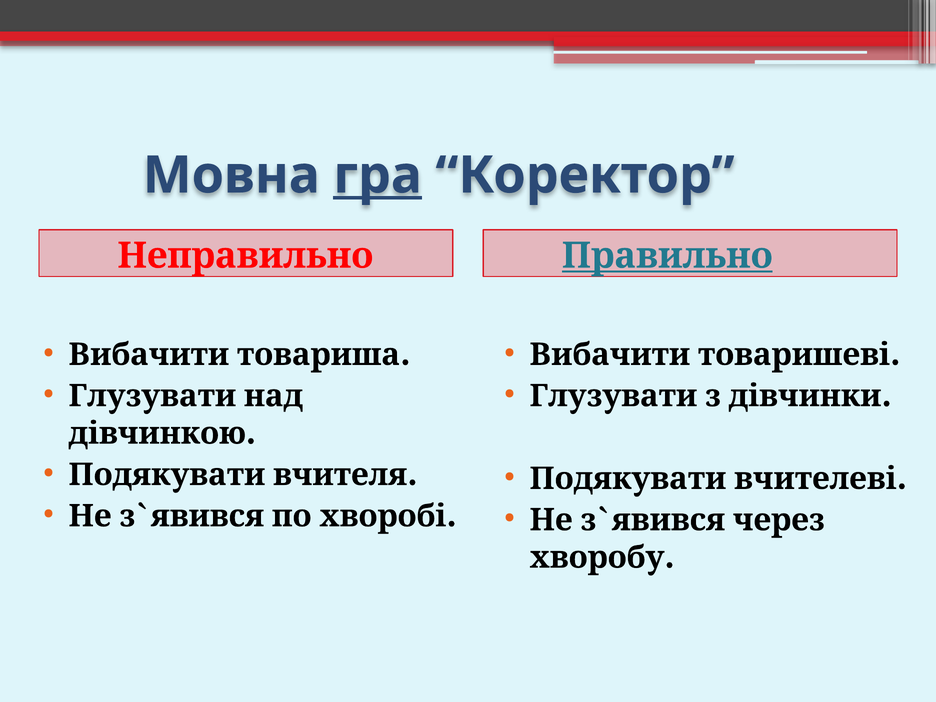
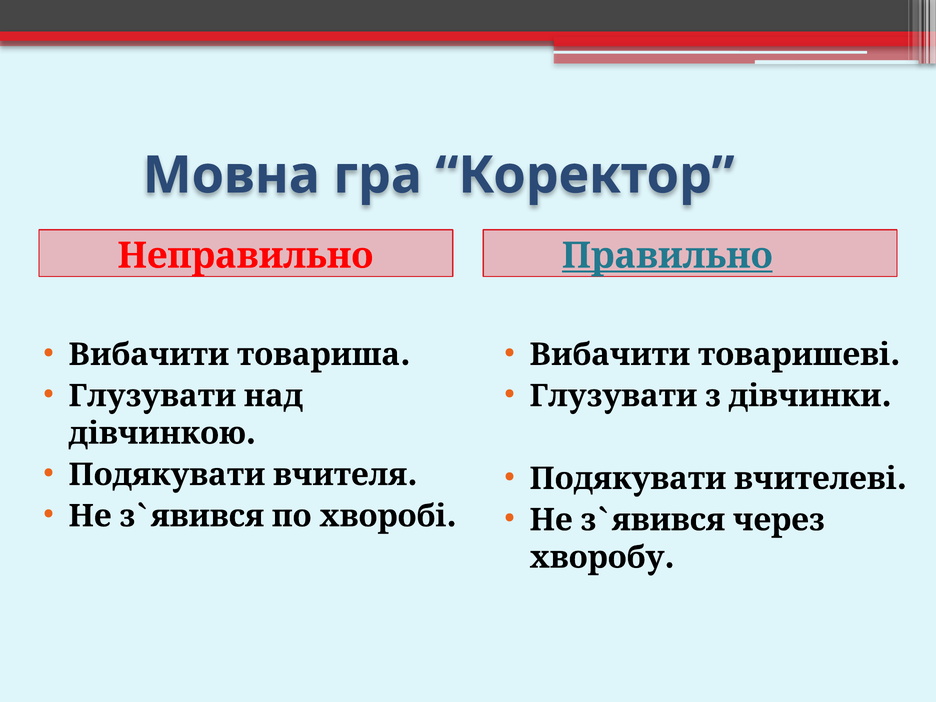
гра underline: present -> none
